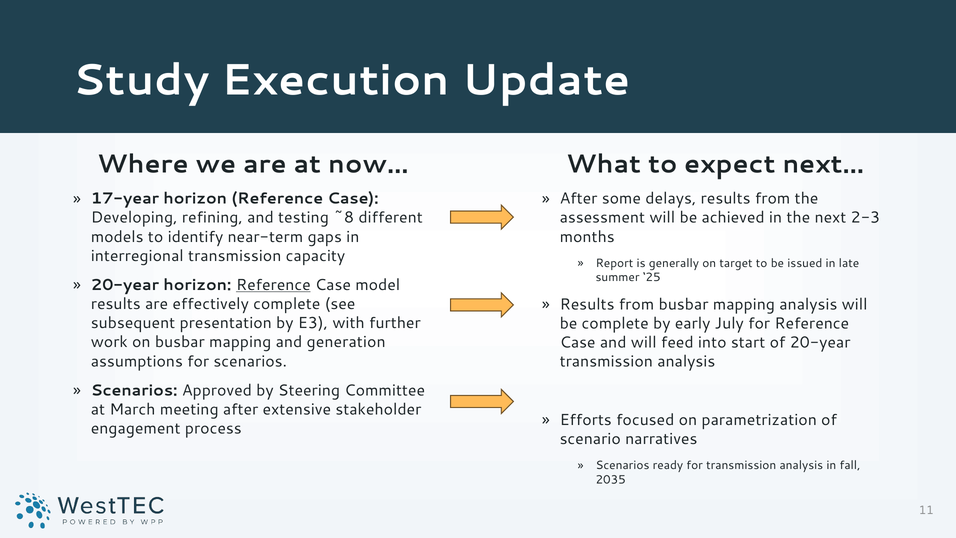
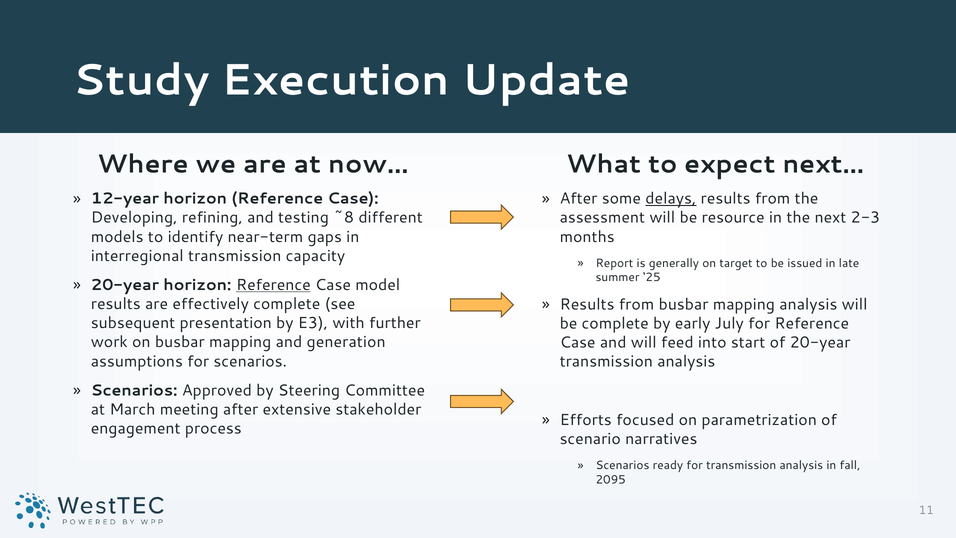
17-year: 17-year -> 12-year
delays underline: none -> present
achieved: achieved -> resource
2035: 2035 -> 2095
